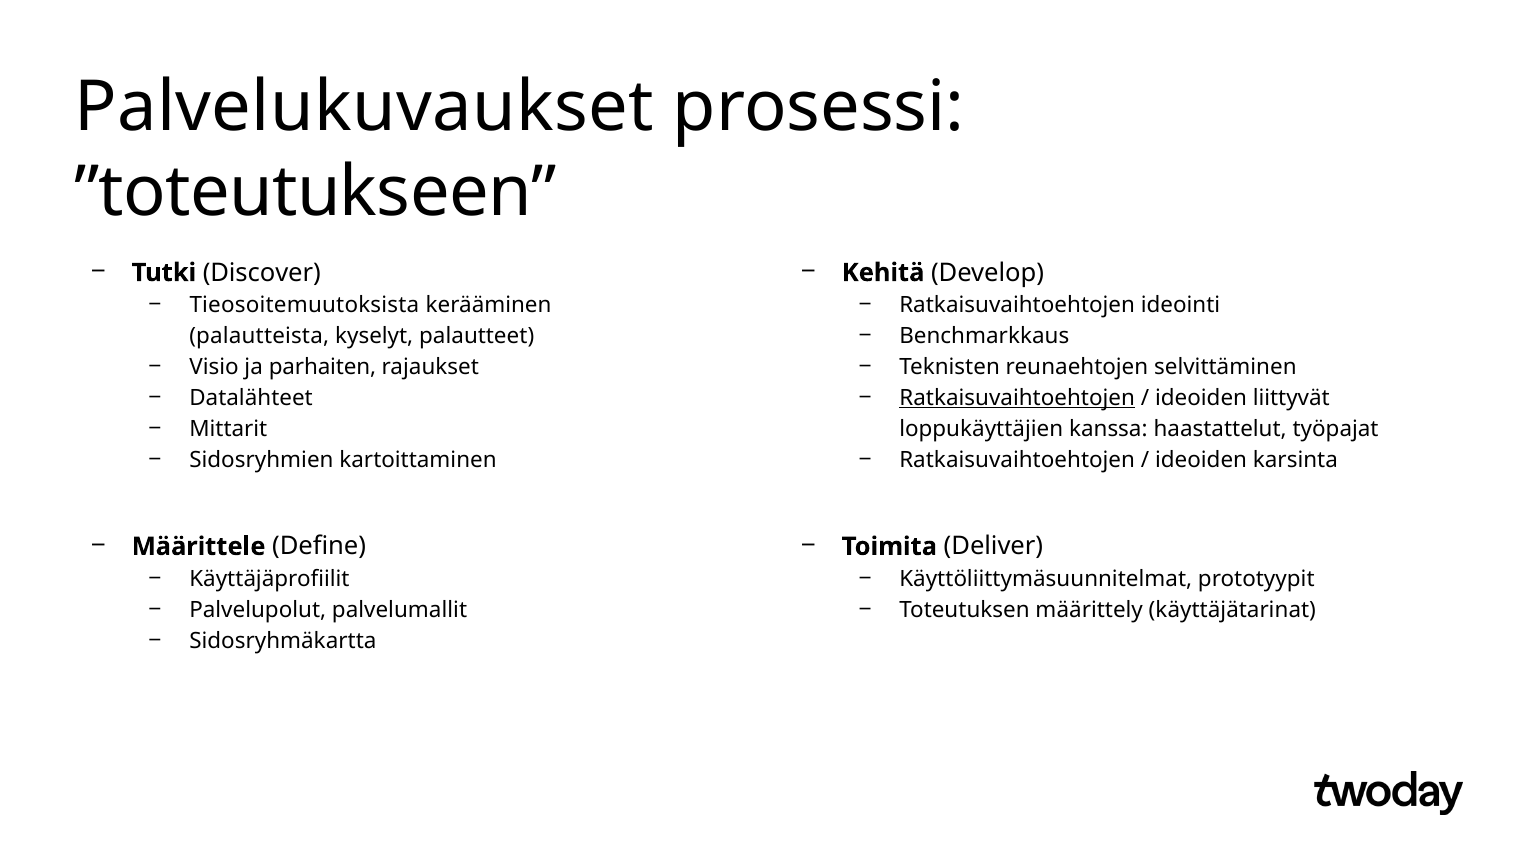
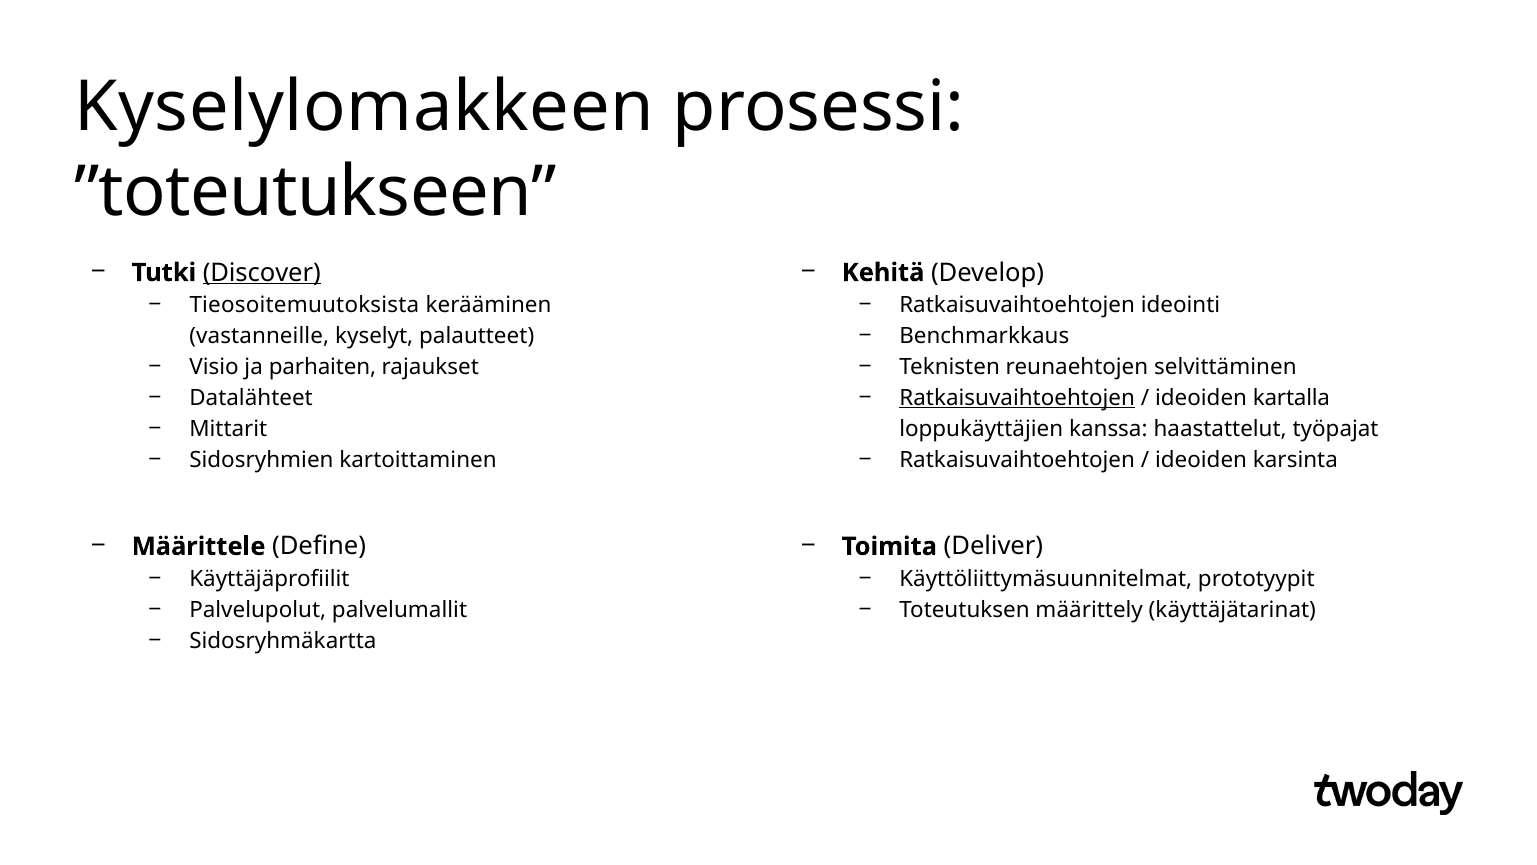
Palvelukuvaukset: Palvelukuvaukset -> Kyselylomakkeen
Discover underline: none -> present
palautteista: palautteista -> vastanneille
liittyvät: liittyvät -> kartalla
